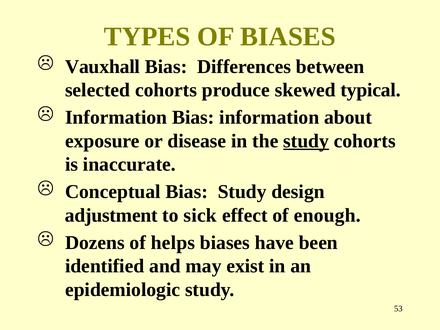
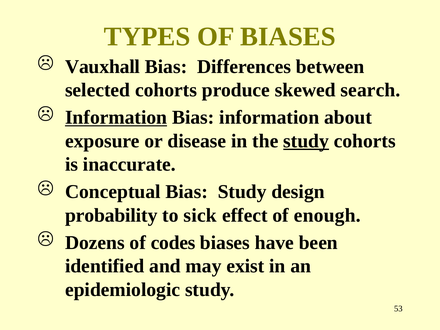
typical: typical -> search
Information at (116, 117) underline: none -> present
adjustment: adjustment -> probability
helps: helps -> codes
